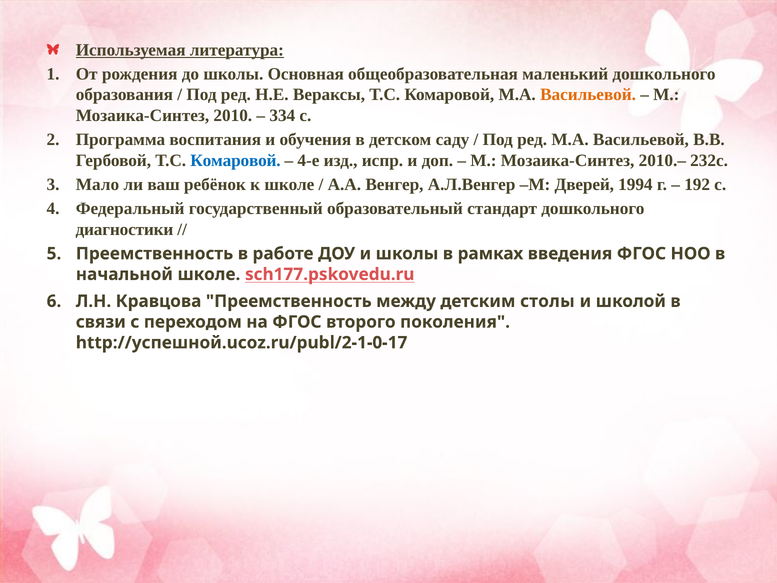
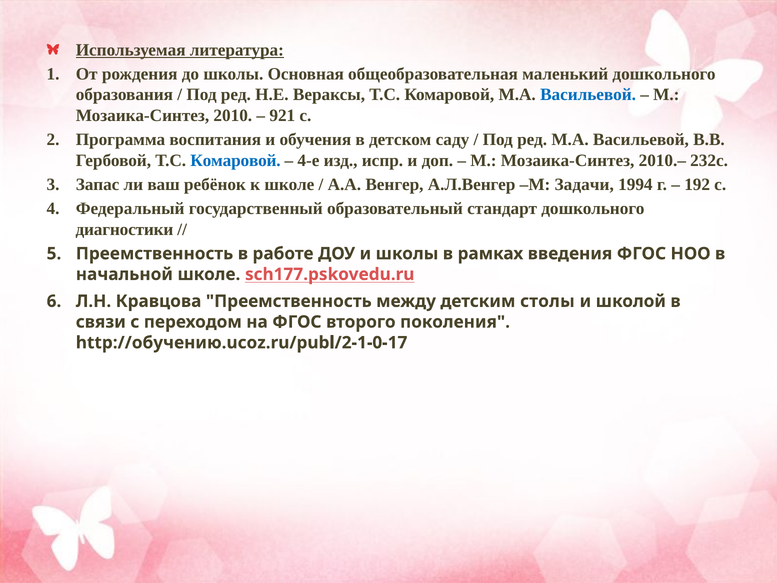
Васильевой at (588, 95) colour: orange -> blue
334: 334 -> 921
Мало: Мало -> Запас
Дверей: Дверей -> Задачи
http://успешной.ucoz.ru/publ/2-1-0-17: http://успешной.ucoz.ru/publ/2-1-0-17 -> http://обучению.ucoz.ru/publ/2-1-0-17
